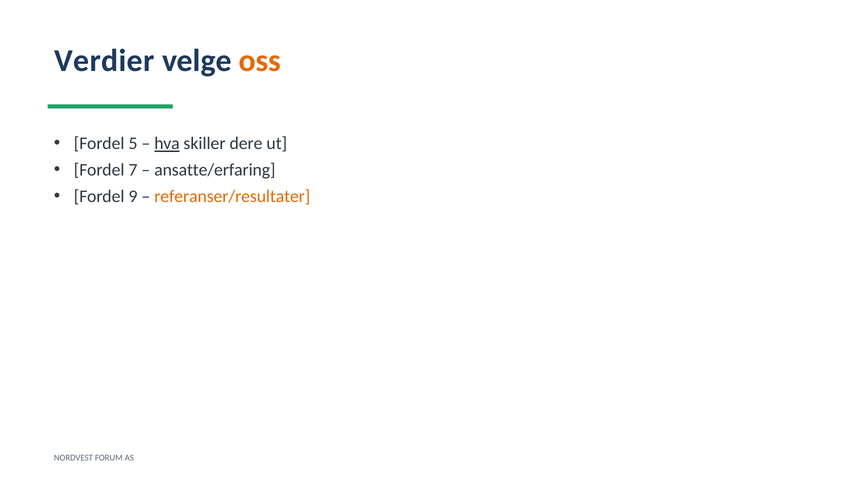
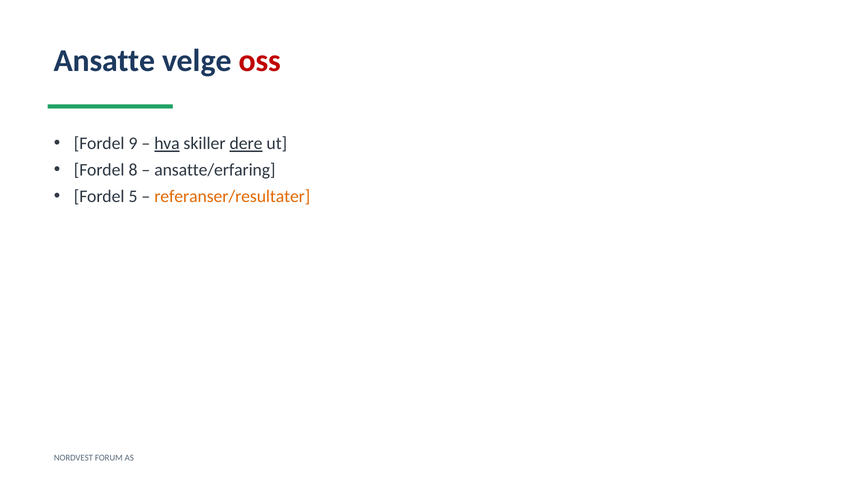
Verdier: Verdier -> Ansatte
oss colour: orange -> red
5: 5 -> 9
dere underline: none -> present
7: 7 -> 8
9: 9 -> 5
